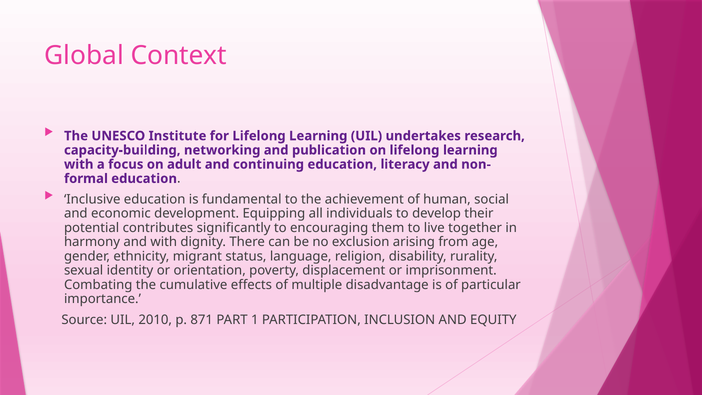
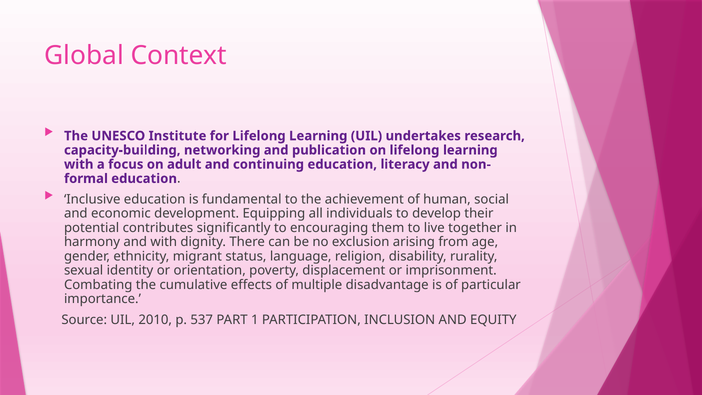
871: 871 -> 537
